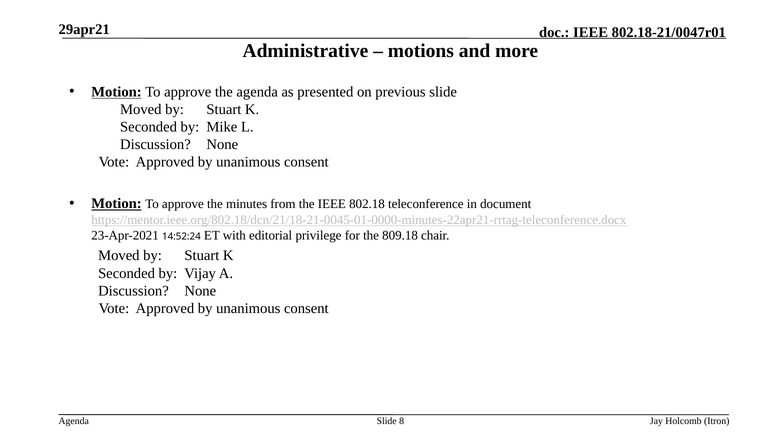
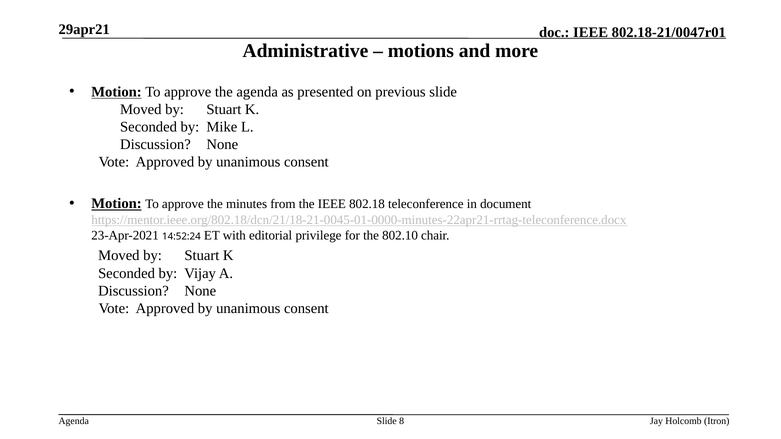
809.18: 809.18 -> 802.10
